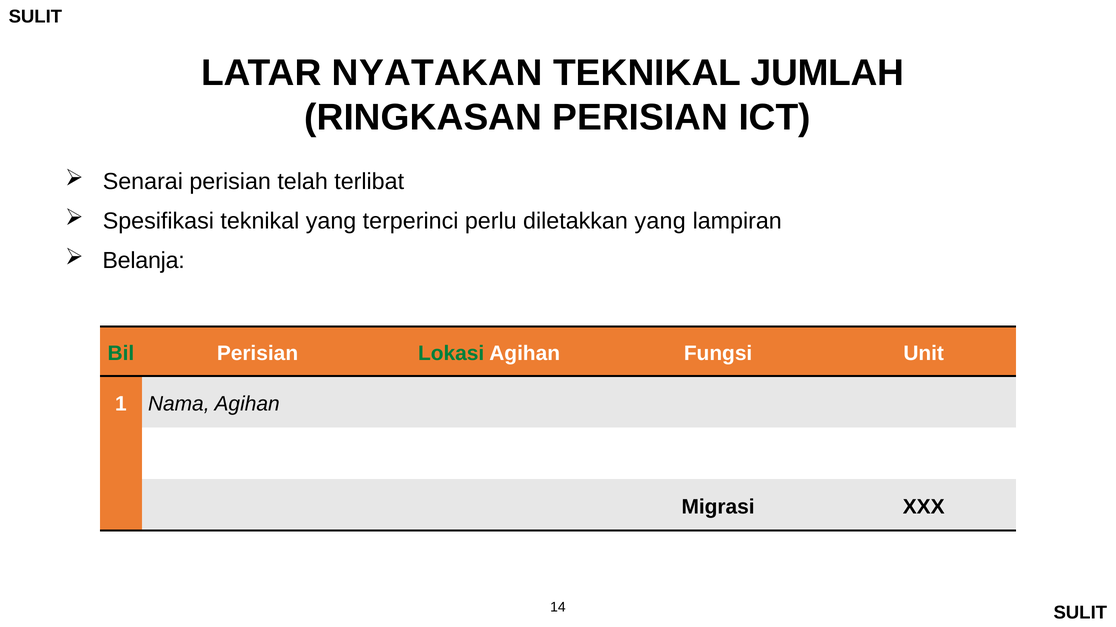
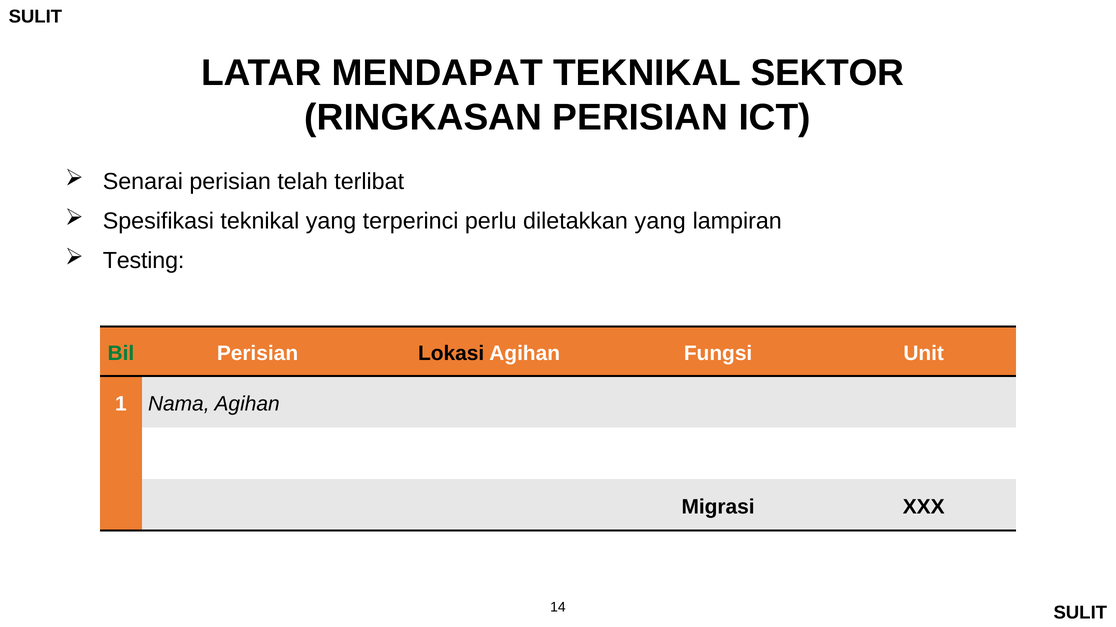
NYATAKAN: NYATAKAN -> MENDAPAT
JUMLAH: JUMLAH -> SEKTOR
Belanja: Belanja -> Testing
Lokasi colour: green -> black
